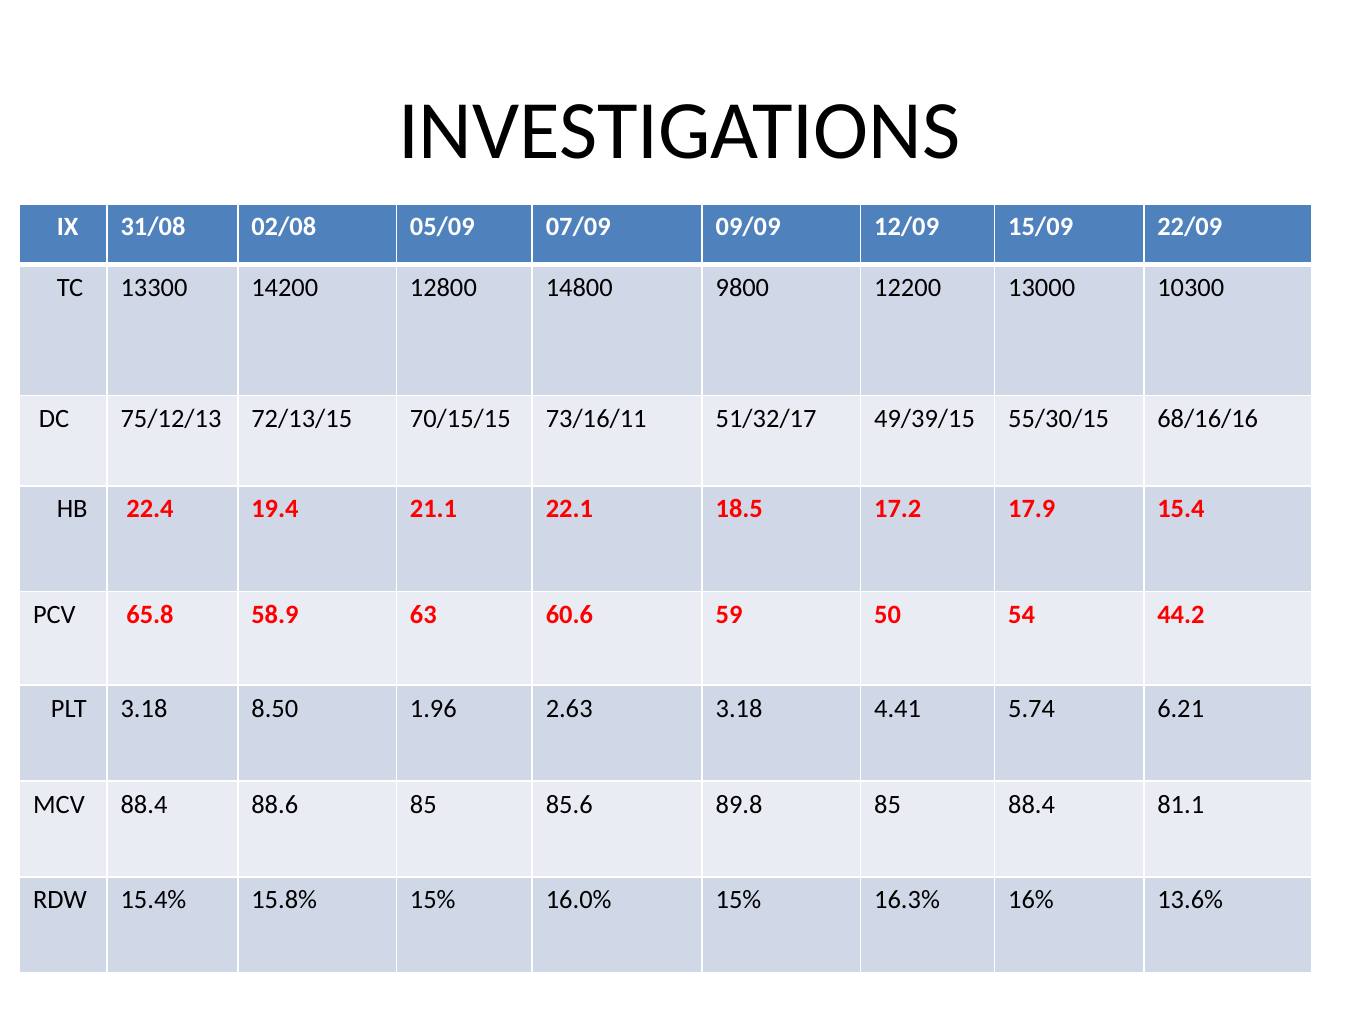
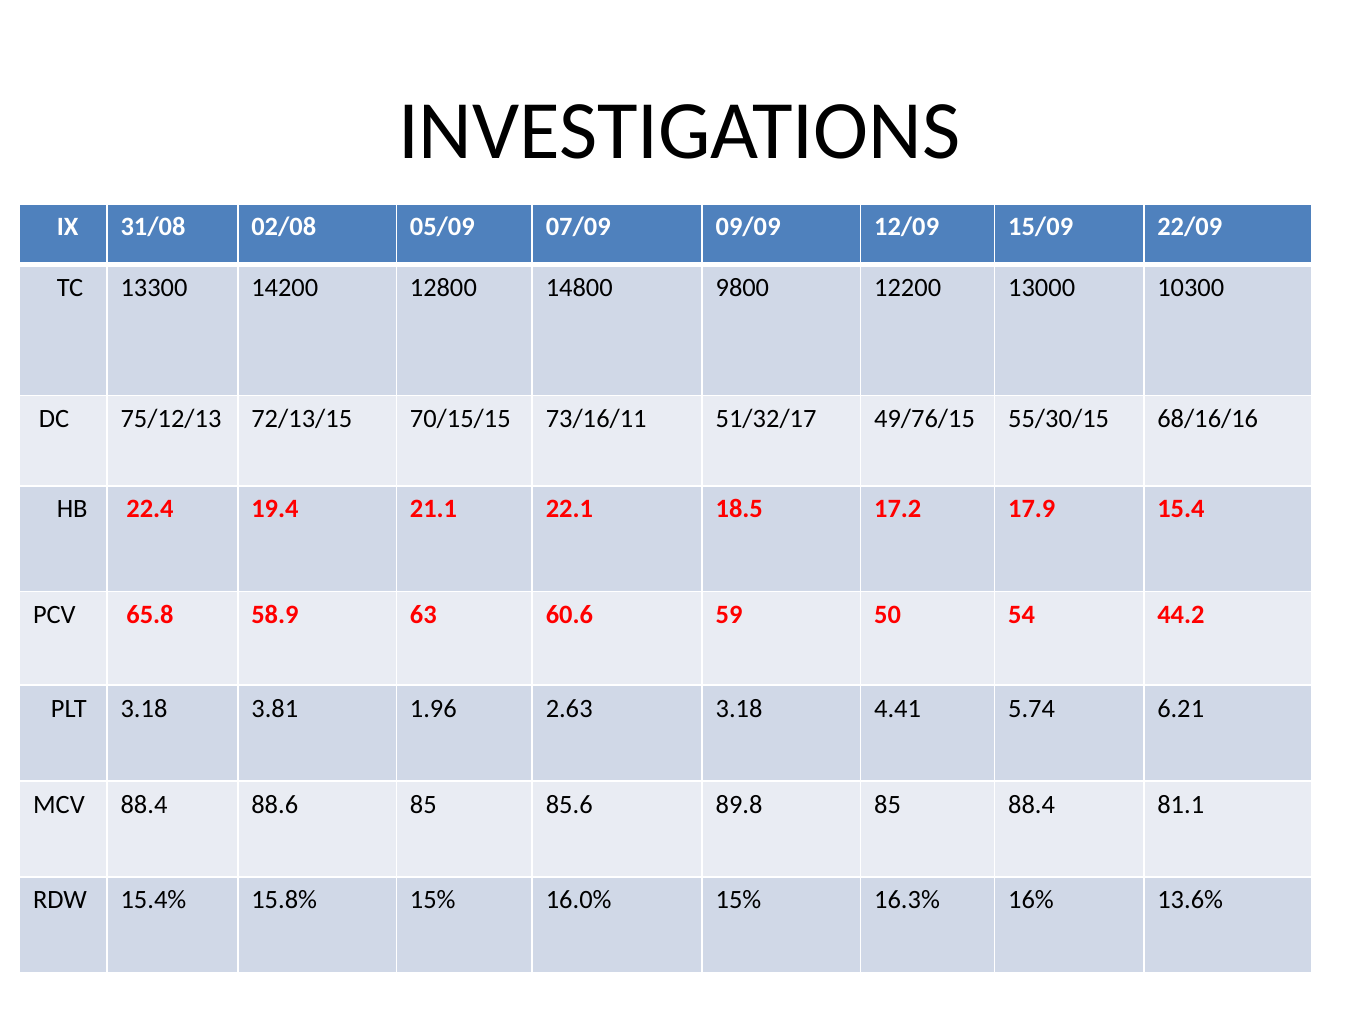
49/39/15: 49/39/15 -> 49/76/15
8.50: 8.50 -> 3.81
